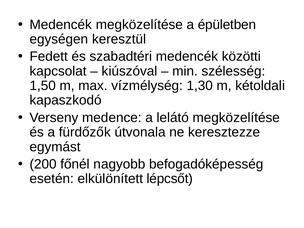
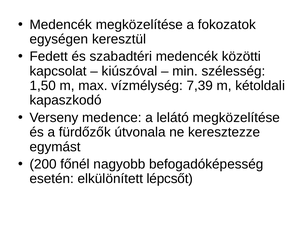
épületben: épületben -> fokozatok
1,30: 1,30 -> 7,39
